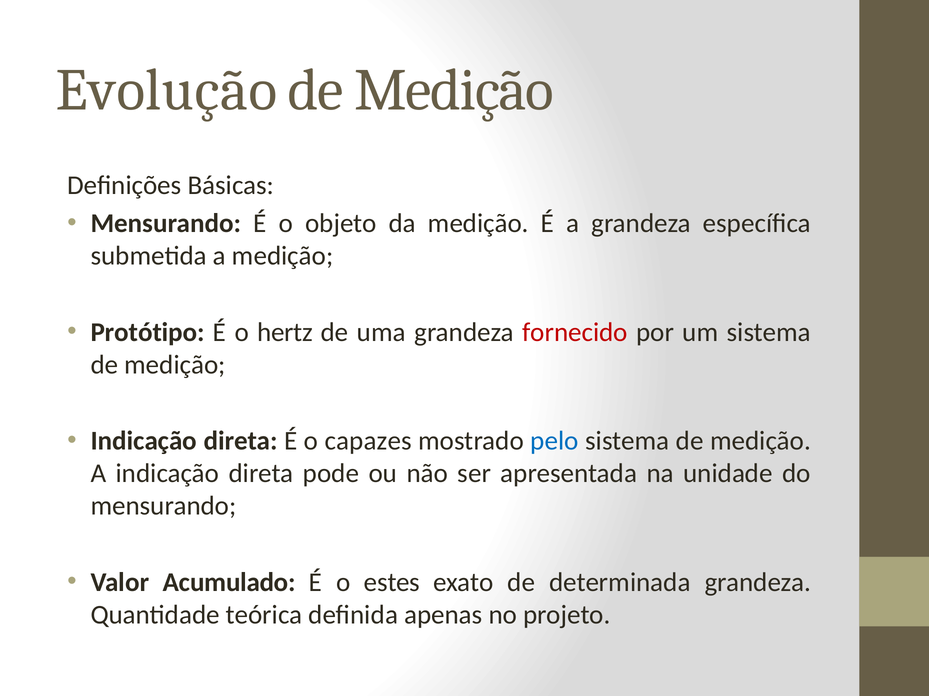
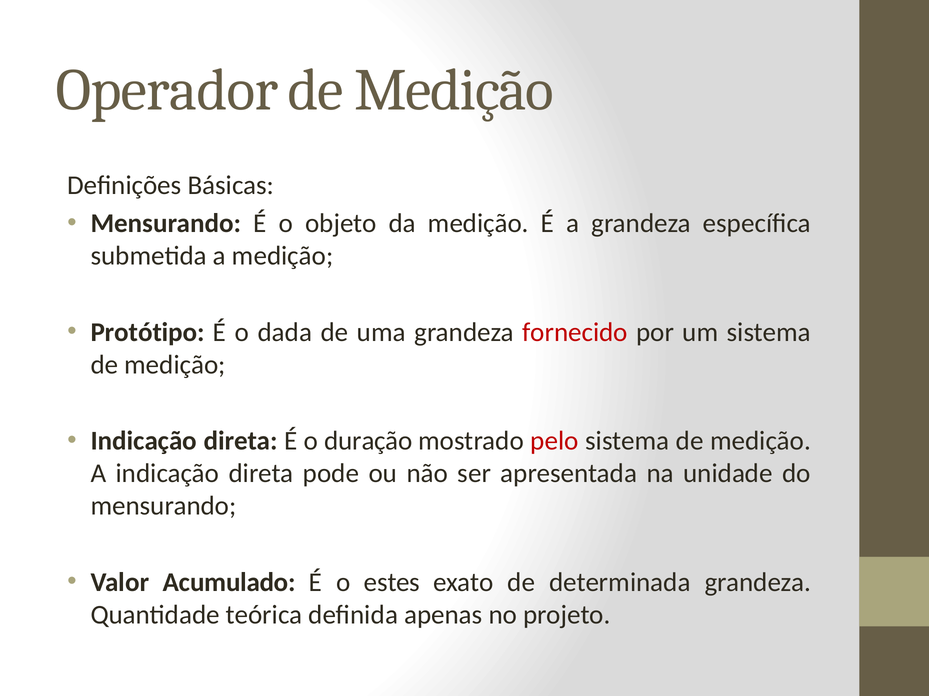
Evolução: Evolução -> Operador
hertz: hertz -> dada
capazes: capazes -> duração
pelo colour: blue -> red
